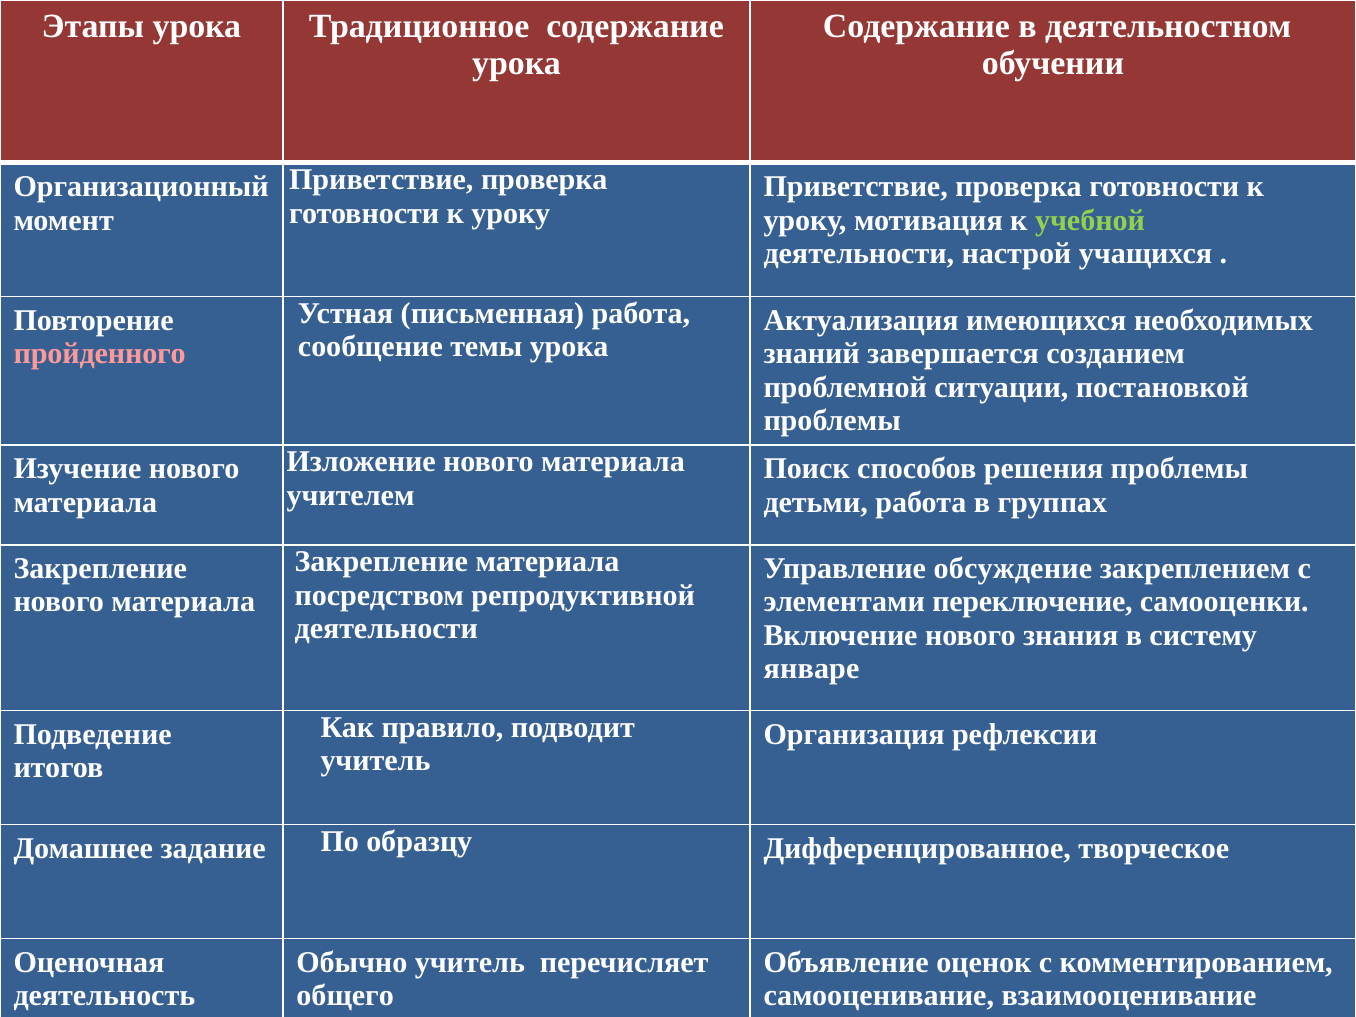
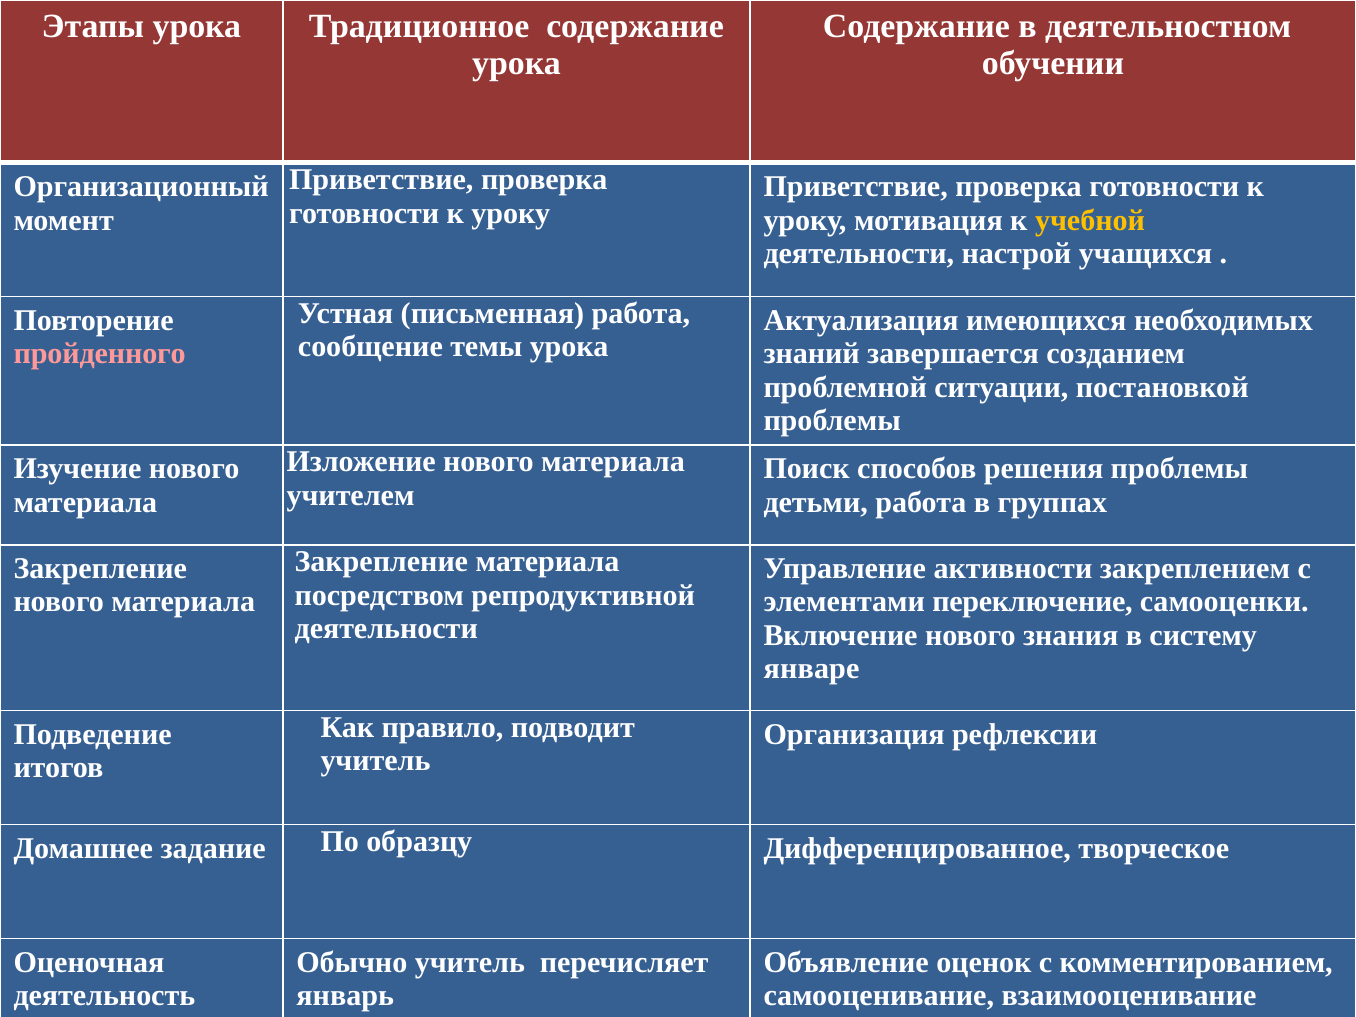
учебной colour: light green -> yellow
обсуждение: обсуждение -> активности
общего: общего -> январь
